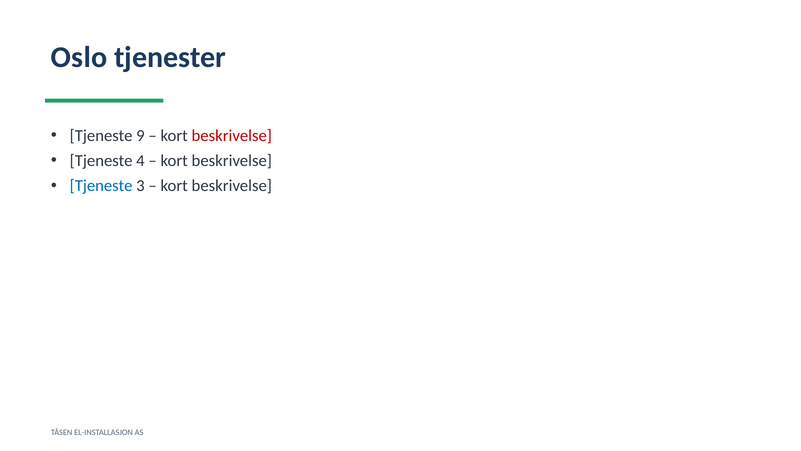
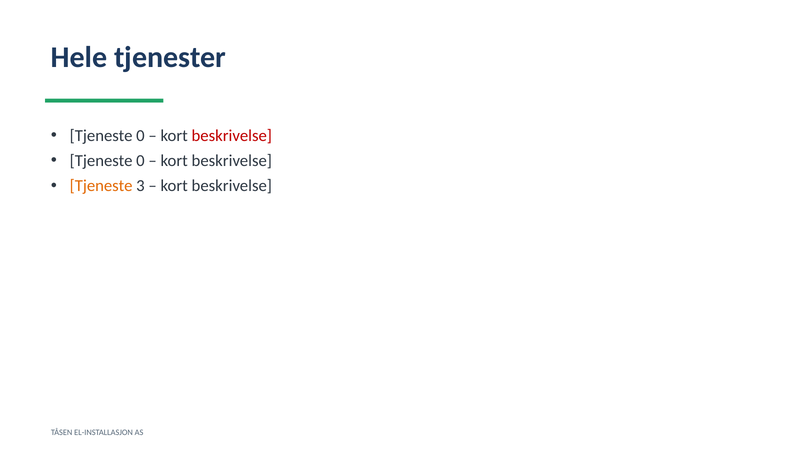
Oslo: Oslo -> Hele
9 at (140, 136): 9 -> 0
4 at (140, 161): 4 -> 0
Tjeneste at (101, 186) colour: blue -> orange
